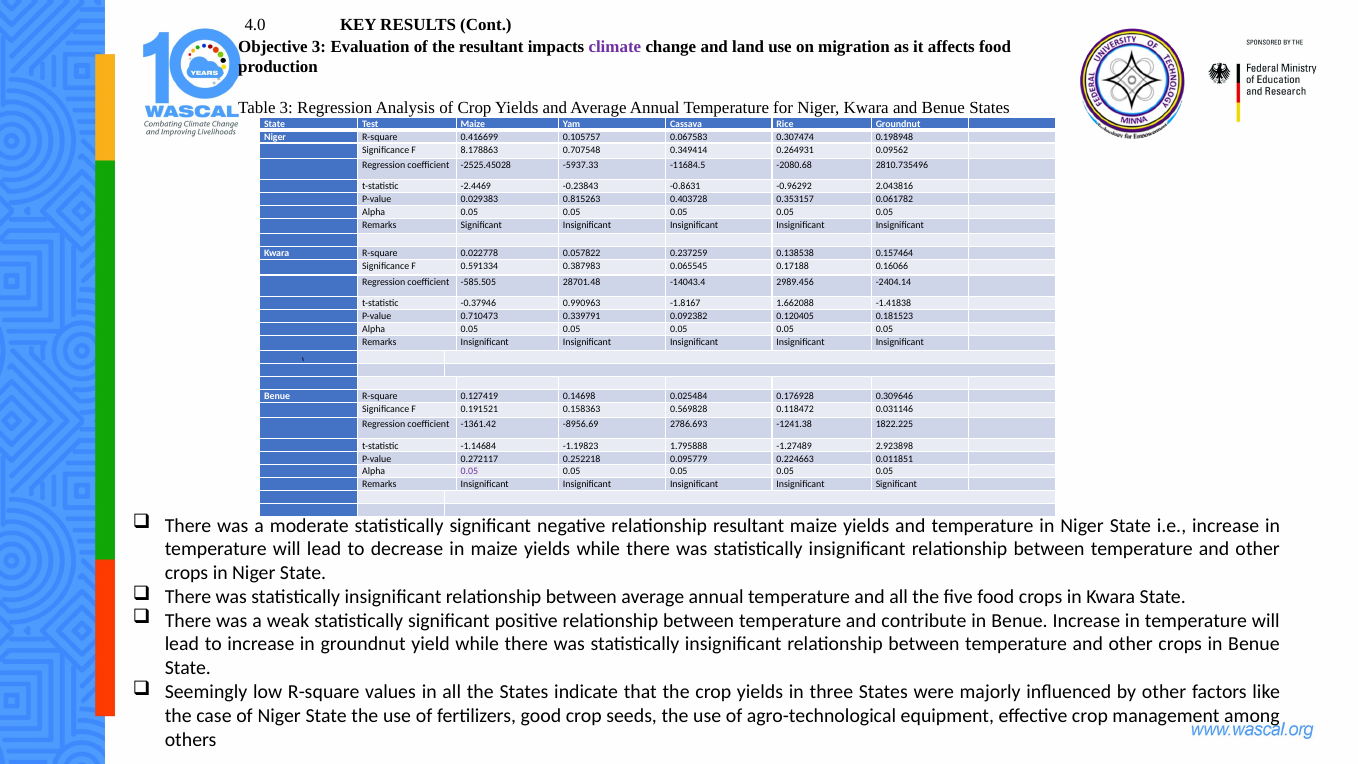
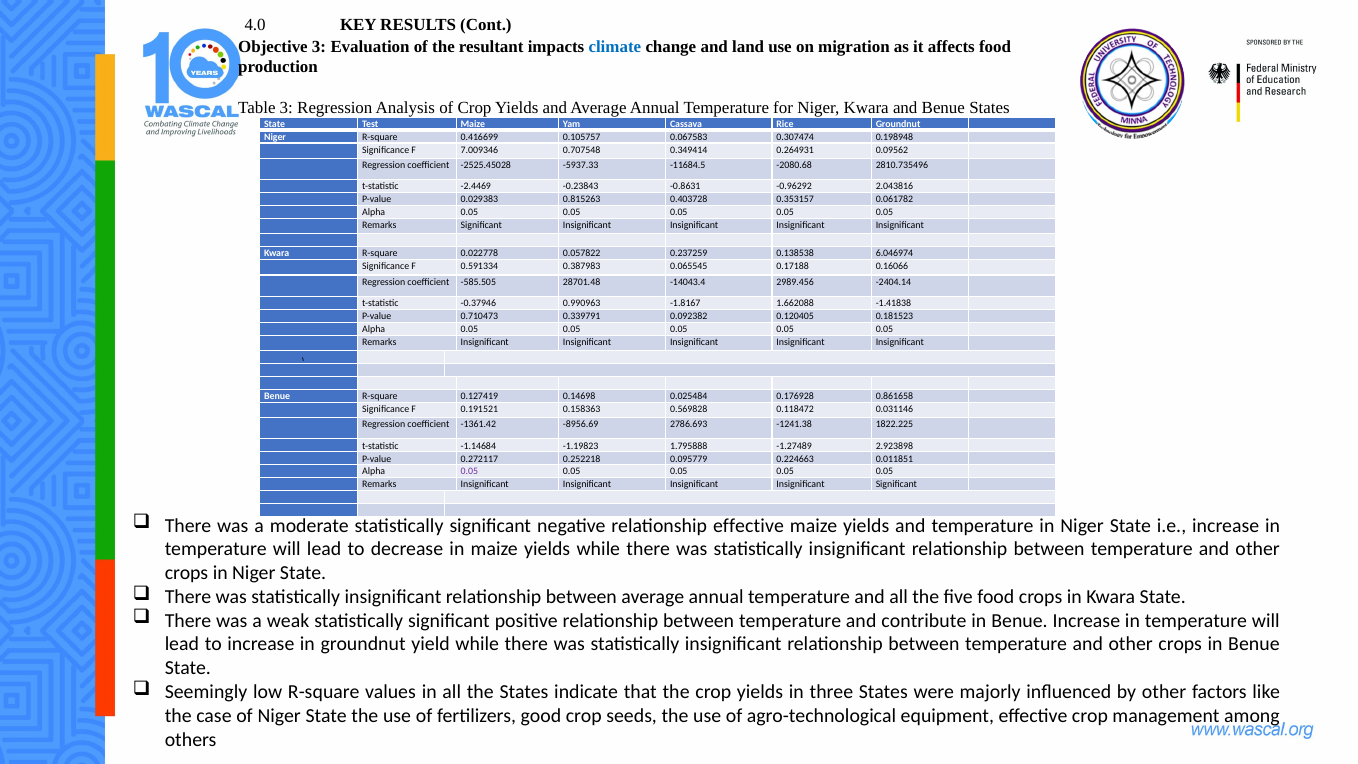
climate colour: purple -> blue
8.178863: 8.178863 -> 7.009346
0.157464: 0.157464 -> 6.046974
0.309646: 0.309646 -> 0.861658
relationship resultant: resultant -> effective
